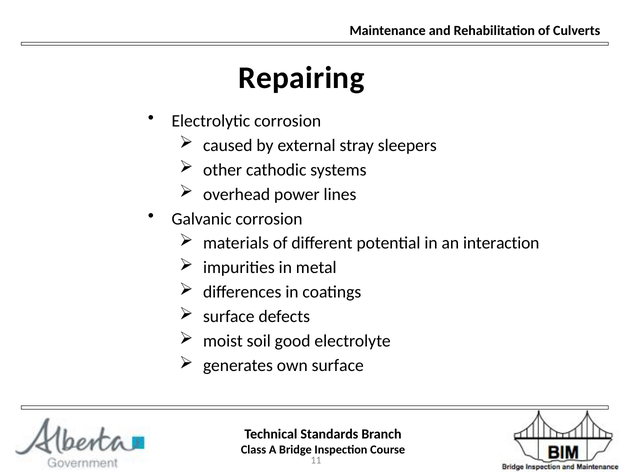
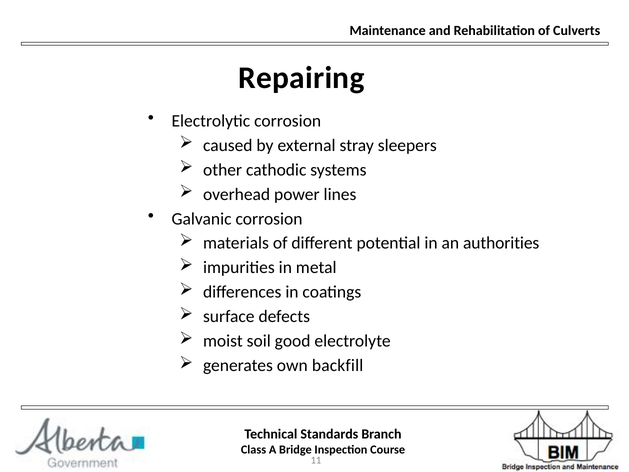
interaction: interaction -> authorities
own surface: surface -> backfill
